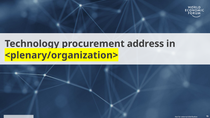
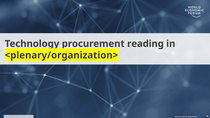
address: address -> reading
